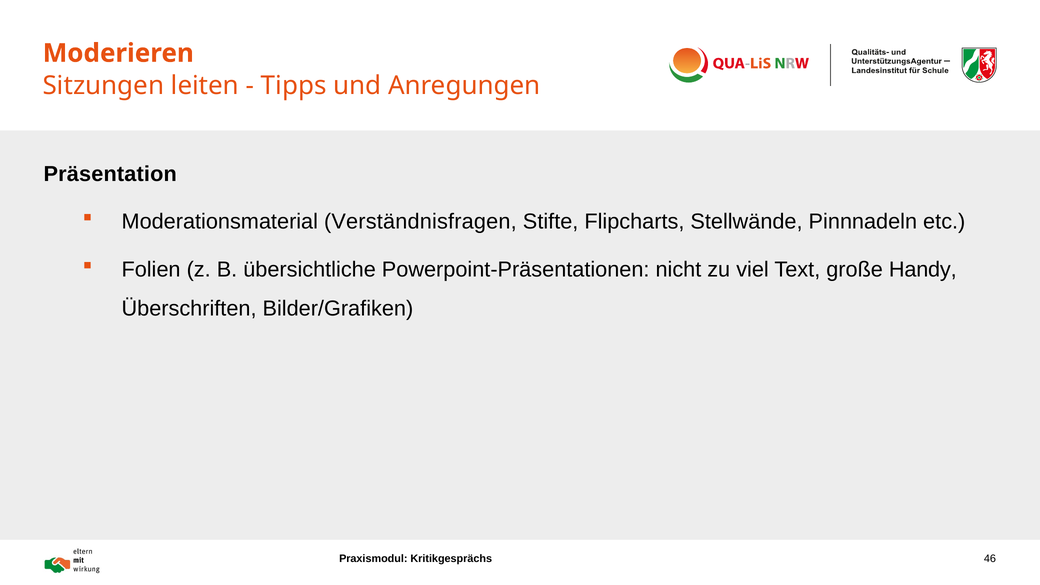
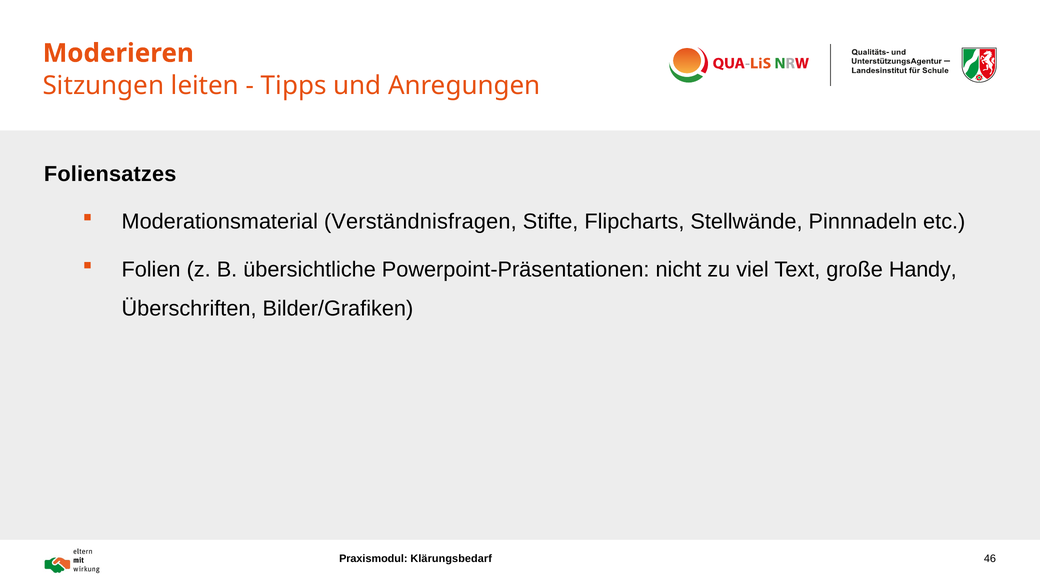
Präsentation: Präsentation -> Foliensatzes
Kritikgesprächs: Kritikgesprächs -> Klärungsbedarf
